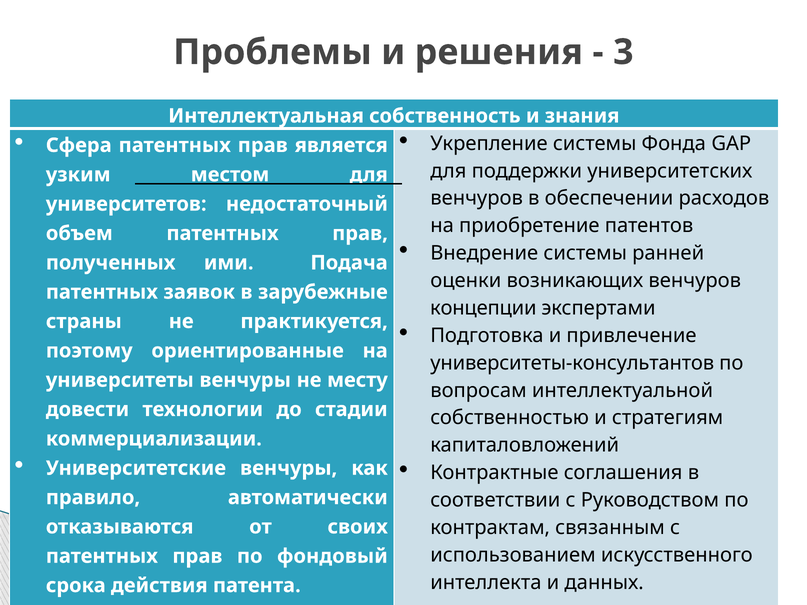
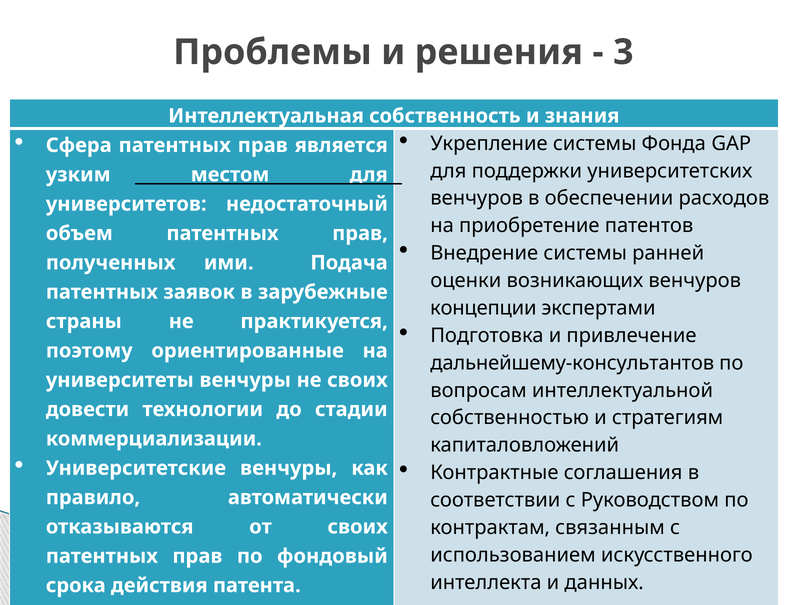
университеты-консультантов: университеты-консультантов -> дальнейшему-консультантов
не месту: месту -> своих
